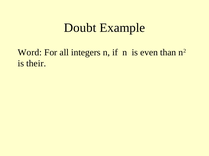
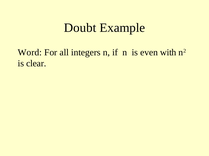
than: than -> with
their: their -> clear
